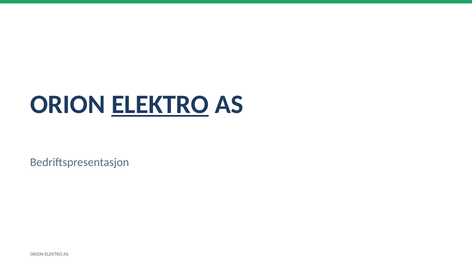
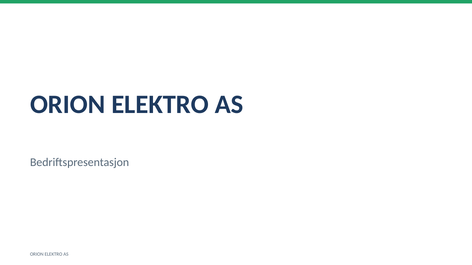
ELEKTRO at (160, 105) underline: present -> none
